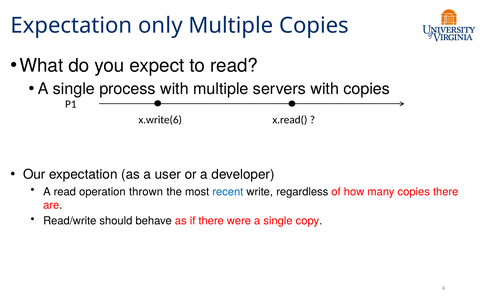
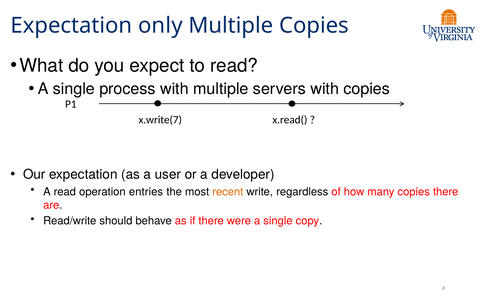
x.write(6: x.write(6 -> x.write(7
thrown: thrown -> entries
recent colour: blue -> orange
